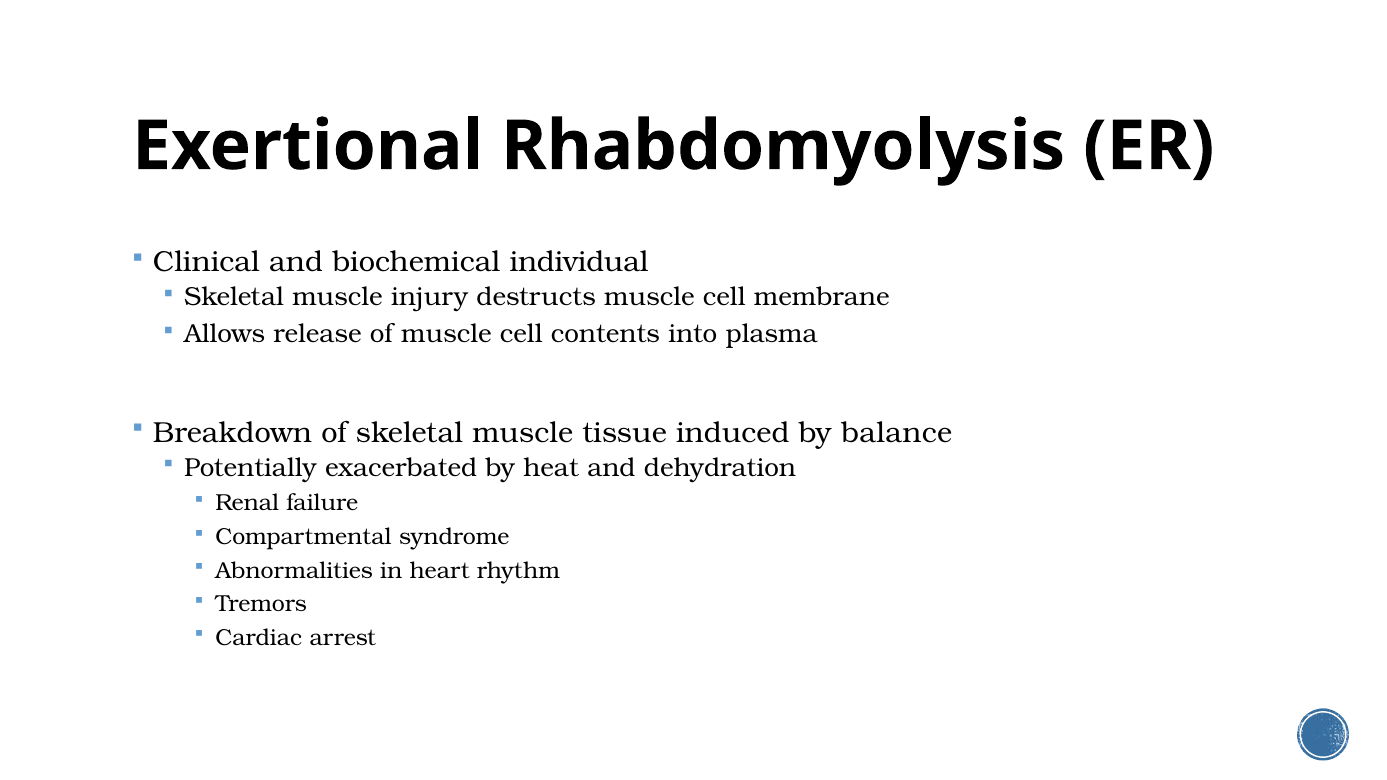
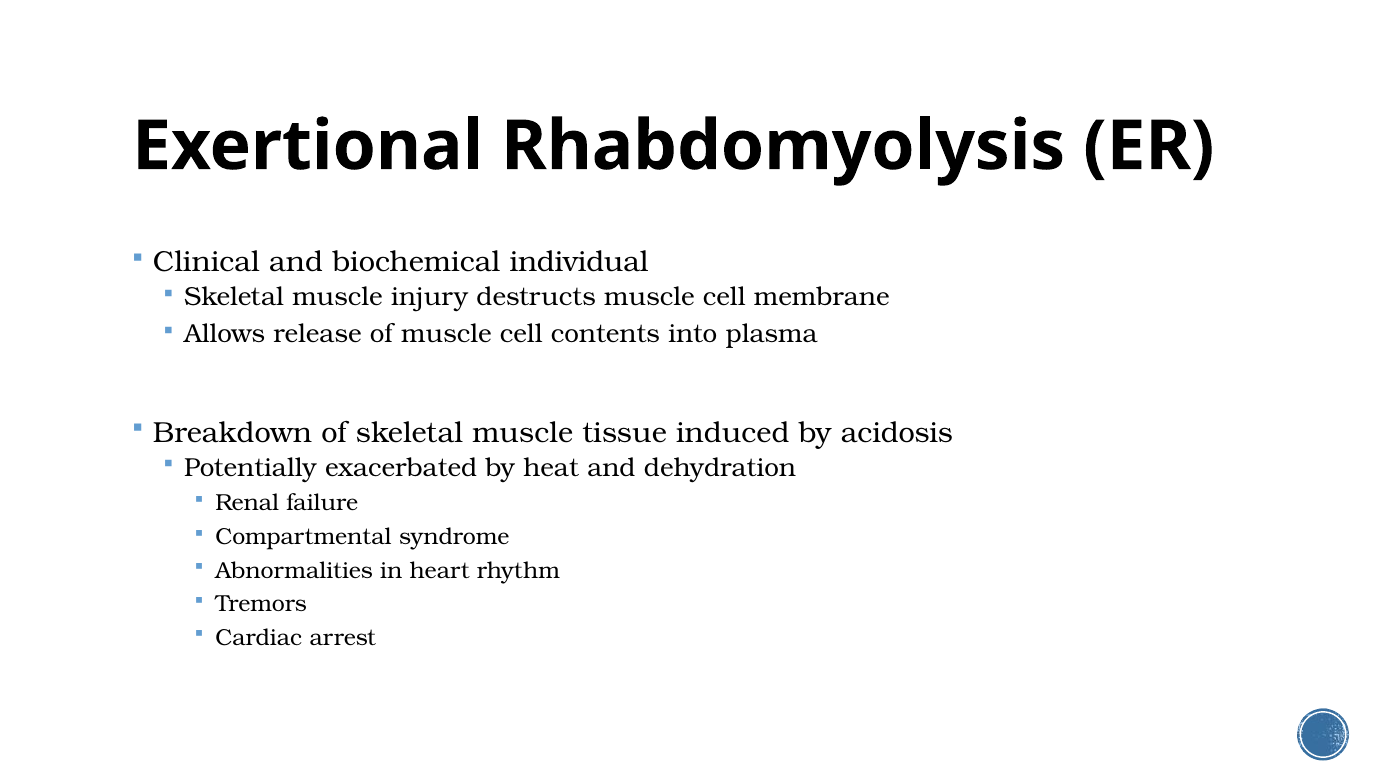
balance: balance -> acidosis
